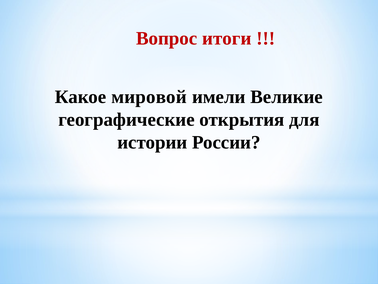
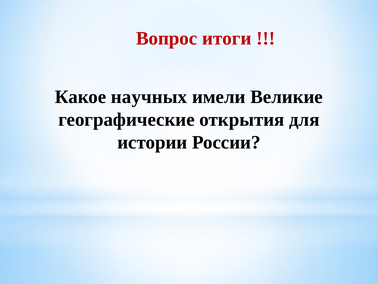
мировой: мировой -> научных
